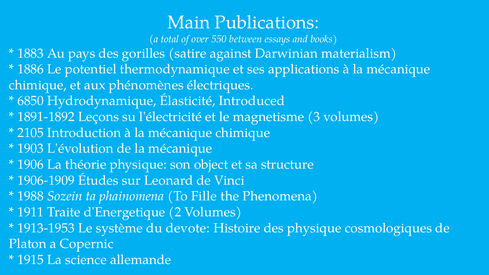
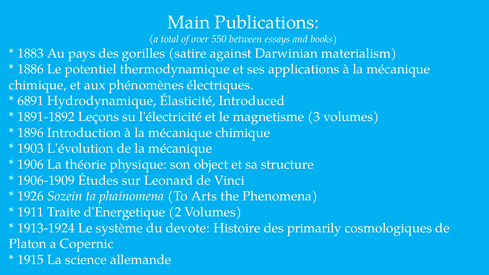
6850: 6850 -> 6891
2105: 2105 -> 1896
1988: 1988 -> 1926
Fille: Fille -> Arts
1913-1953: 1913-1953 -> 1913-1924
des physique: physique -> primarily
